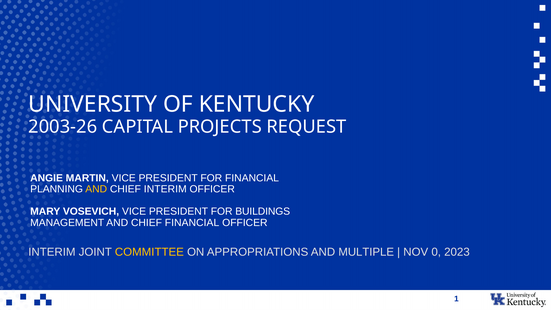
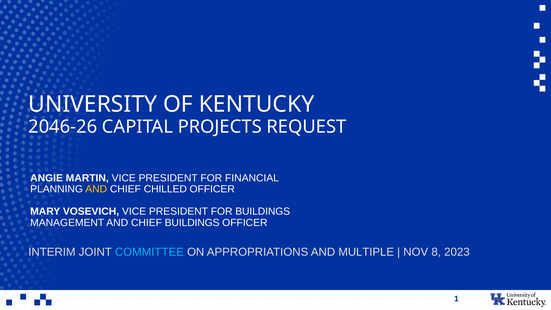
2003-26: 2003-26 -> 2046-26
CHIEF INTERIM: INTERIM -> CHILLED
CHIEF FINANCIAL: FINANCIAL -> BUILDINGS
COMMITTEE colour: yellow -> light blue
0: 0 -> 8
